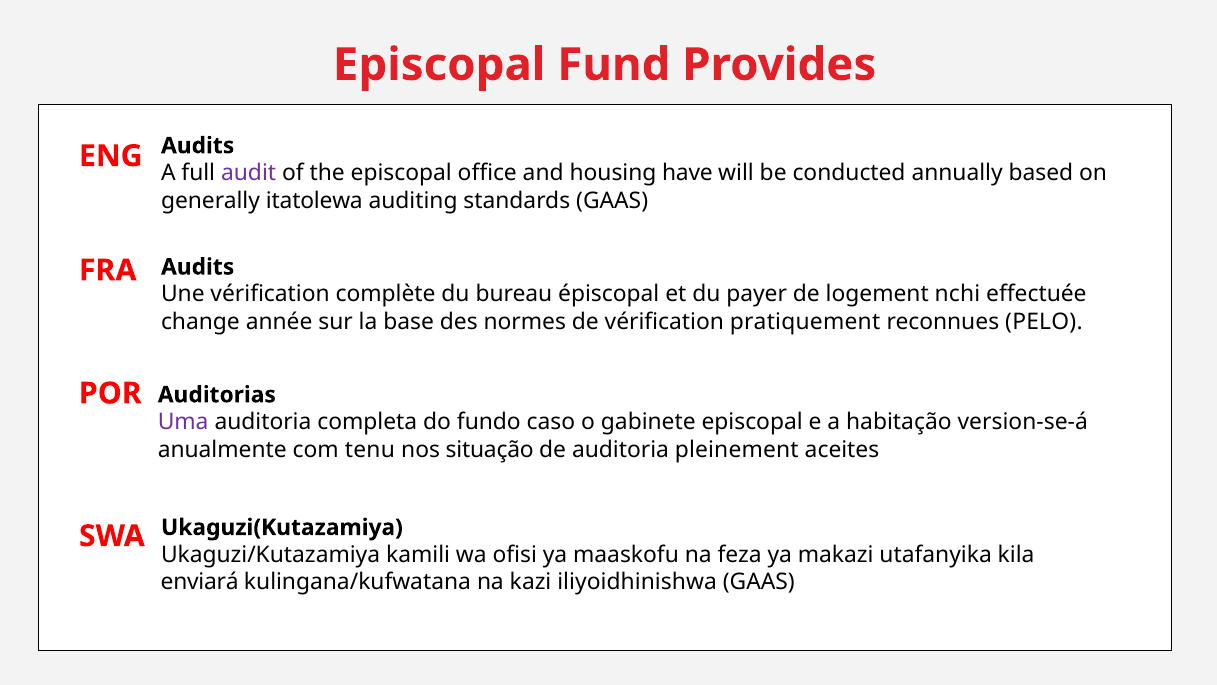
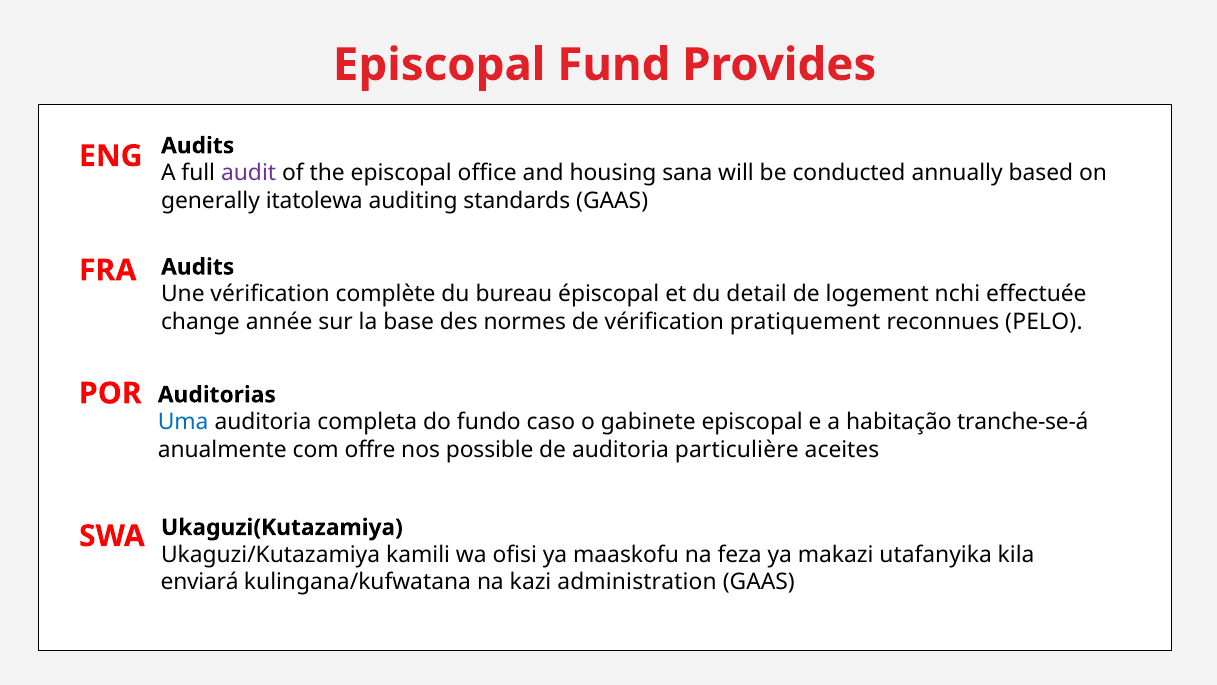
have: have -> sana
payer: payer -> detail
Uma colour: purple -> blue
version-se-á: version-se-á -> tranche-se-á
tenu: tenu -> offre
situação: situação -> possible
pleinement: pleinement -> particulière
iliyoidhinishwa: iliyoidhinishwa -> administration
